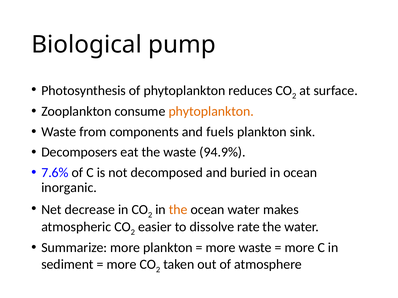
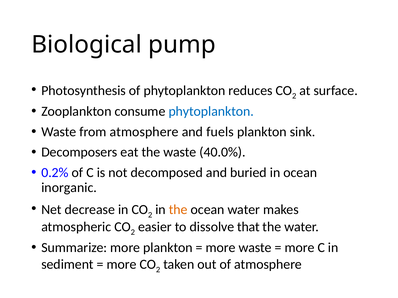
phytoplankton at (211, 112) colour: orange -> blue
from components: components -> atmosphere
94.9%: 94.9% -> 40.0%
7.6%: 7.6% -> 0.2%
rate: rate -> that
